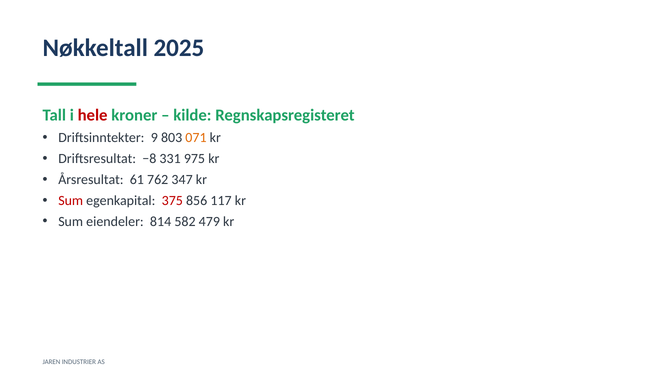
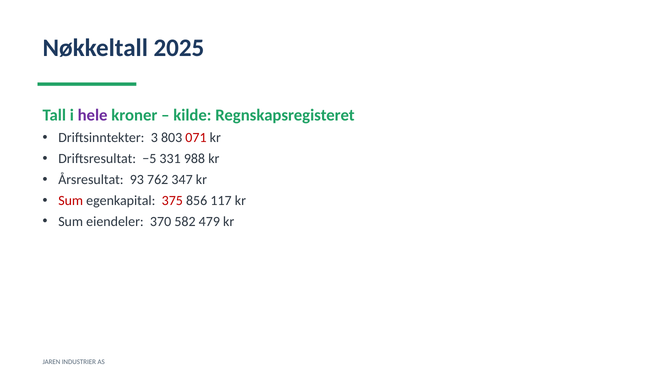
hele colour: red -> purple
9: 9 -> 3
071 colour: orange -> red
−8: −8 -> −5
975: 975 -> 988
61: 61 -> 93
814: 814 -> 370
